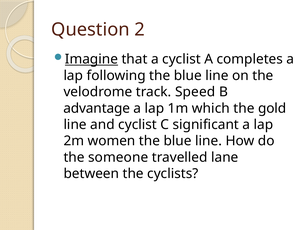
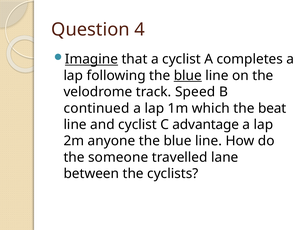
2: 2 -> 4
blue at (188, 76) underline: none -> present
advantage: advantage -> continued
gold: gold -> beat
significant: significant -> advantage
women: women -> anyone
